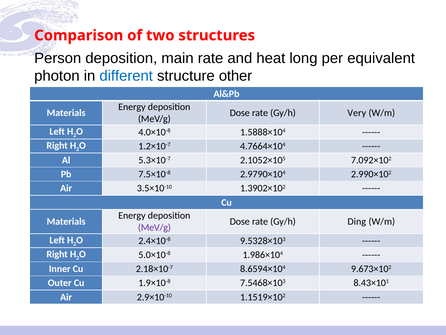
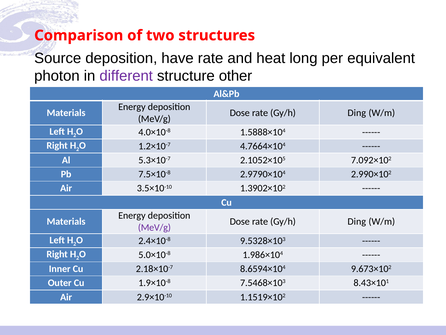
Person: Person -> Source
main: main -> have
different colour: blue -> purple
Very at (357, 113): Very -> Ding
